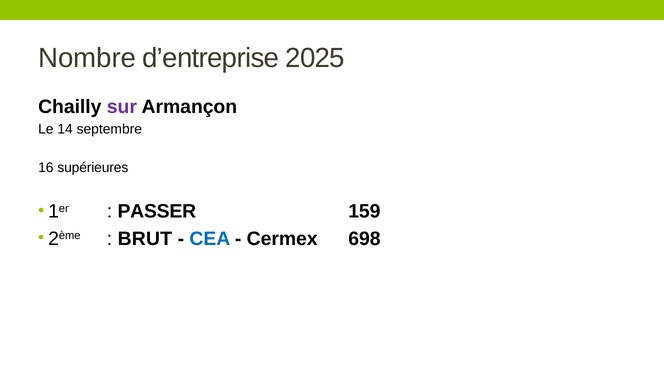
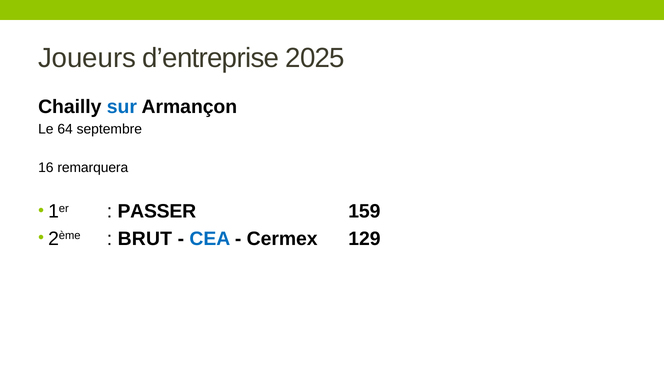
Nombre: Nombre -> Joueurs
sur colour: purple -> blue
14: 14 -> 64
supérieures: supérieures -> remarquera
698: 698 -> 129
